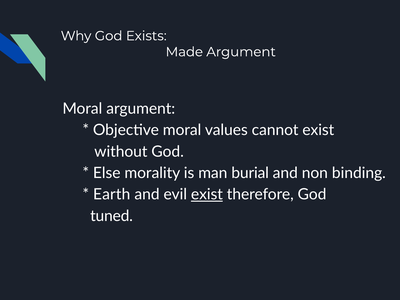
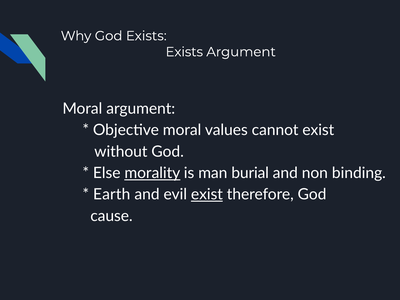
Made at (184, 52): Made -> Exists
morality underline: none -> present
tuned: tuned -> cause
